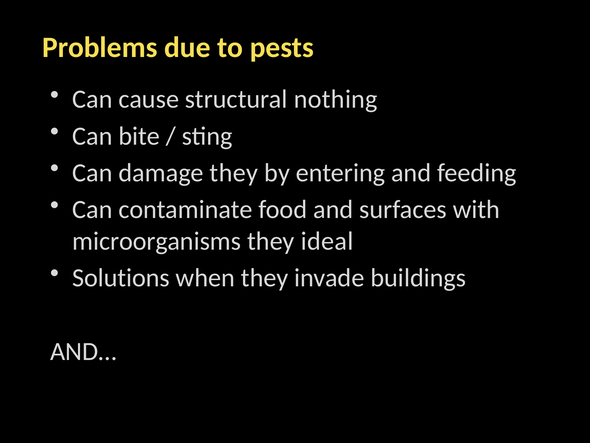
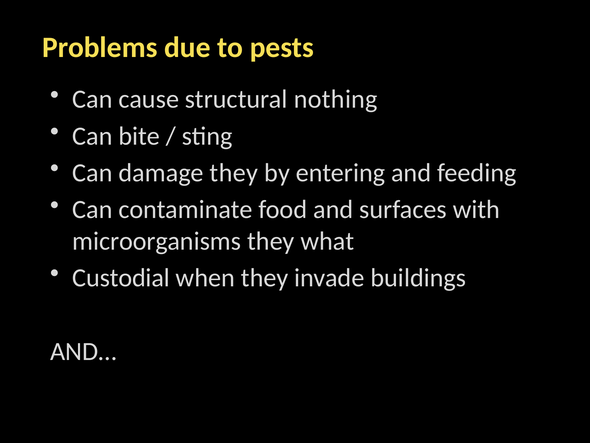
ideal: ideal -> what
Solutions: Solutions -> Custodial
